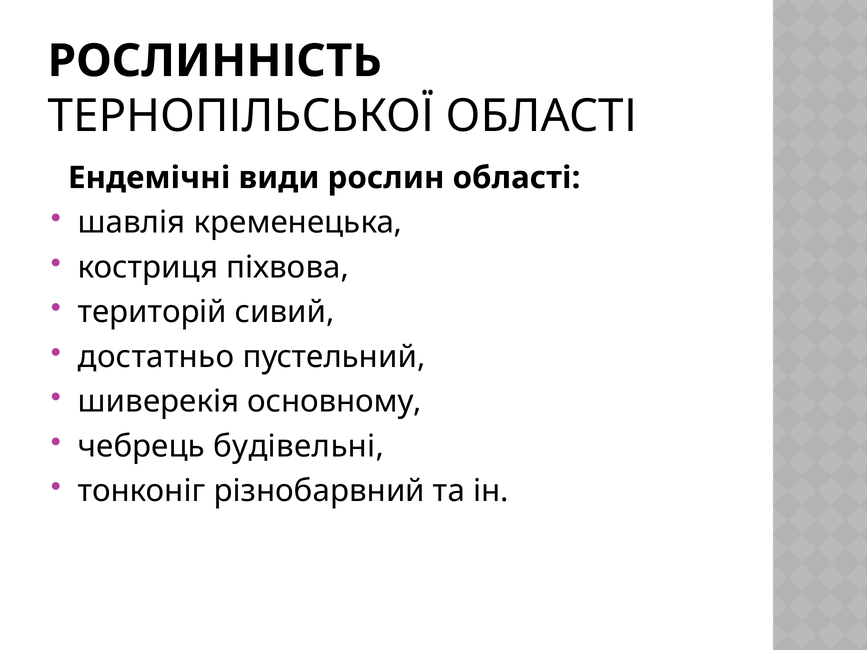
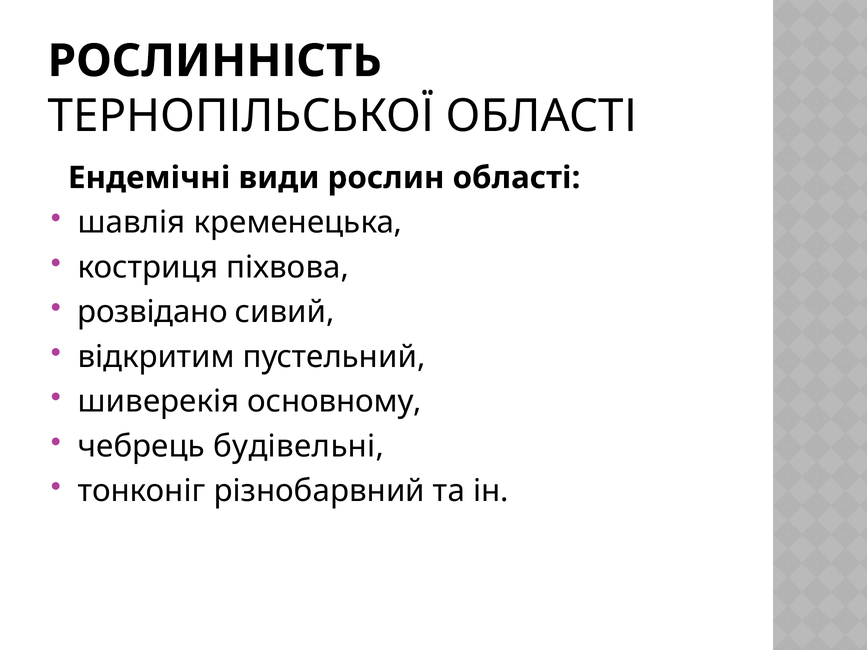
територій: територій -> розвідано
достатньо: достатньо -> відкритим
